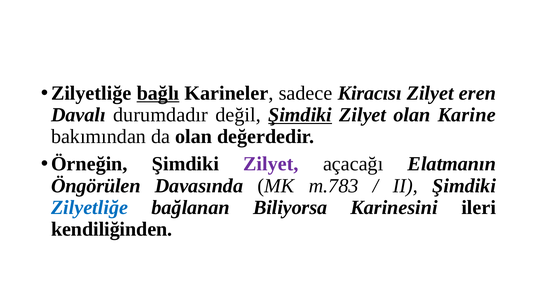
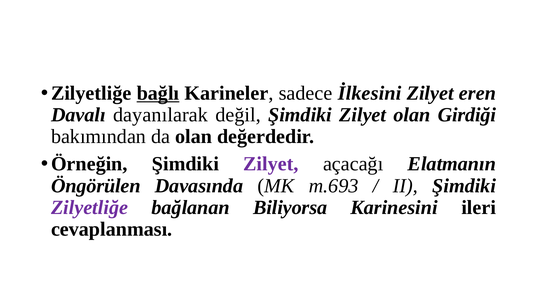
Kiracısı: Kiracısı -> İlkesini
durumdadır: durumdadır -> dayanılarak
Şimdiki at (300, 115) underline: present -> none
Karine: Karine -> Girdiği
m.783: m.783 -> m.693
Zilyetliğe at (90, 208) colour: blue -> purple
kendiliğinden: kendiliğinden -> cevaplanması
